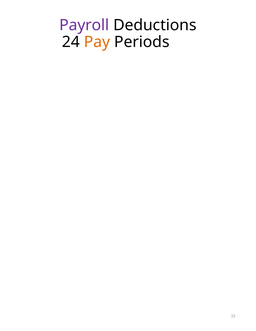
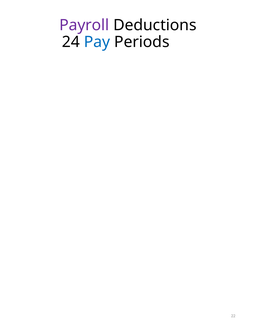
Pay colour: orange -> blue
